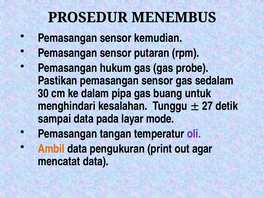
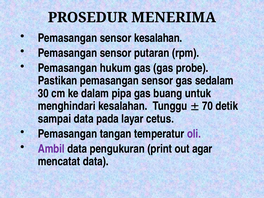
MENEMBUS: MENEMBUS -> MENERIMA
sensor kemudian: kemudian -> kesalahan
27: 27 -> 70
mode: mode -> cetus
Ambil colour: orange -> purple
